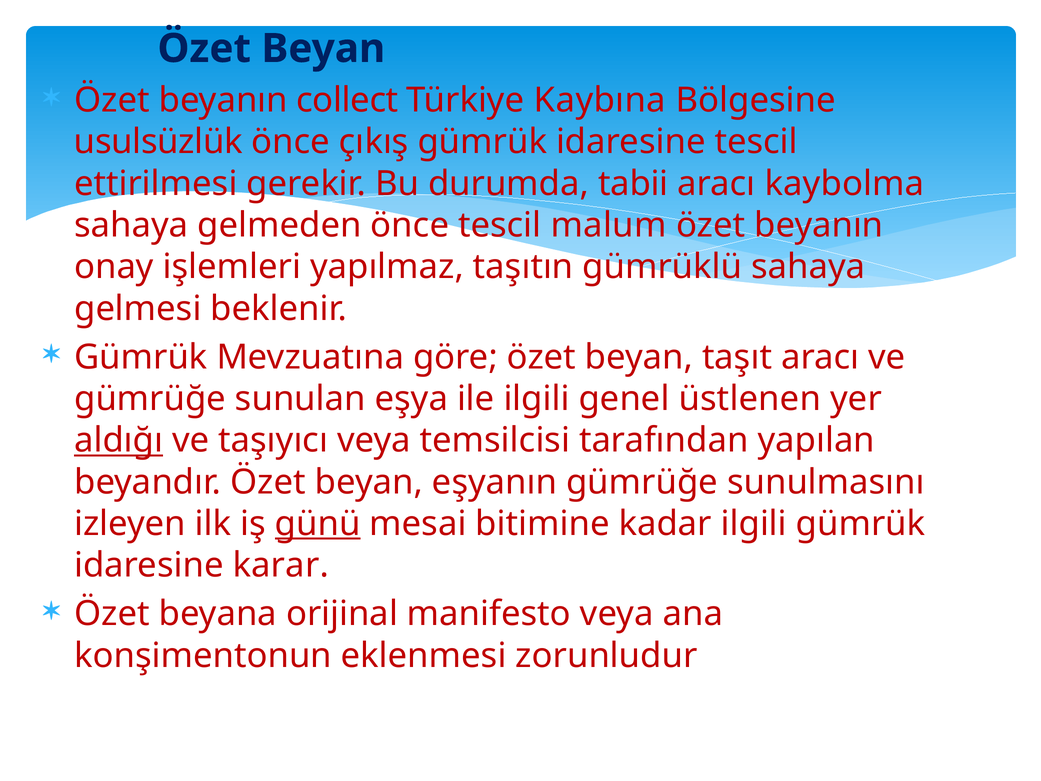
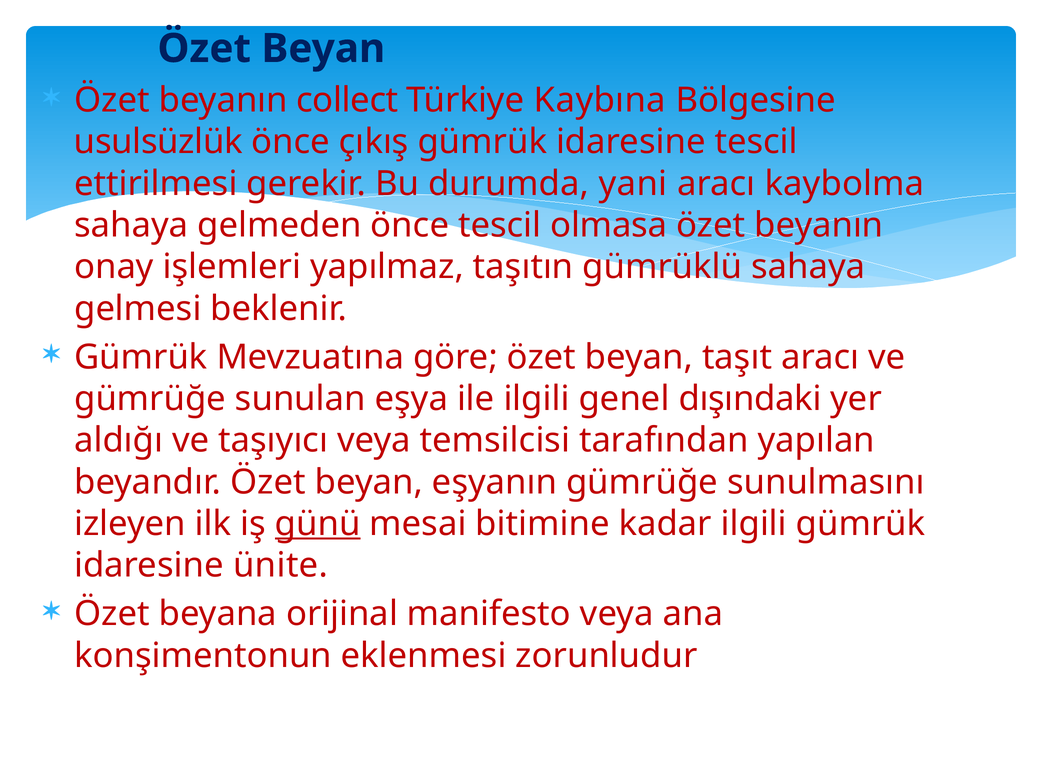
tabii: tabii -> yani
malum: malum -> olmasa
üstlenen: üstlenen -> dışındaki
aldığı underline: present -> none
karar: karar -> ünite
